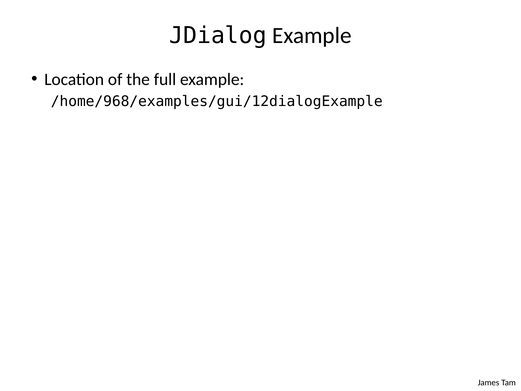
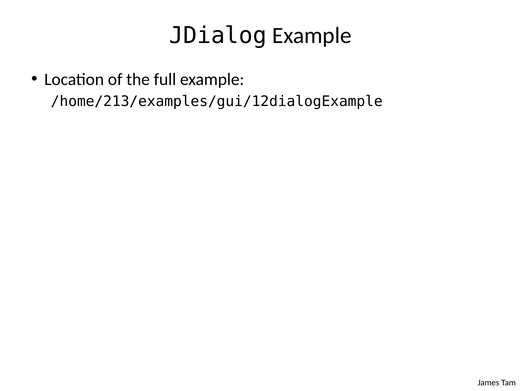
/home/968/examples/gui/12dialogExample: /home/968/examples/gui/12dialogExample -> /home/213/examples/gui/12dialogExample
